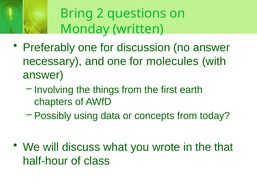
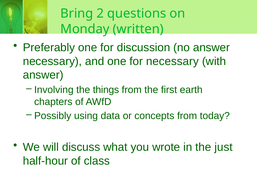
for molecules: molecules -> necessary
that: that -> just
